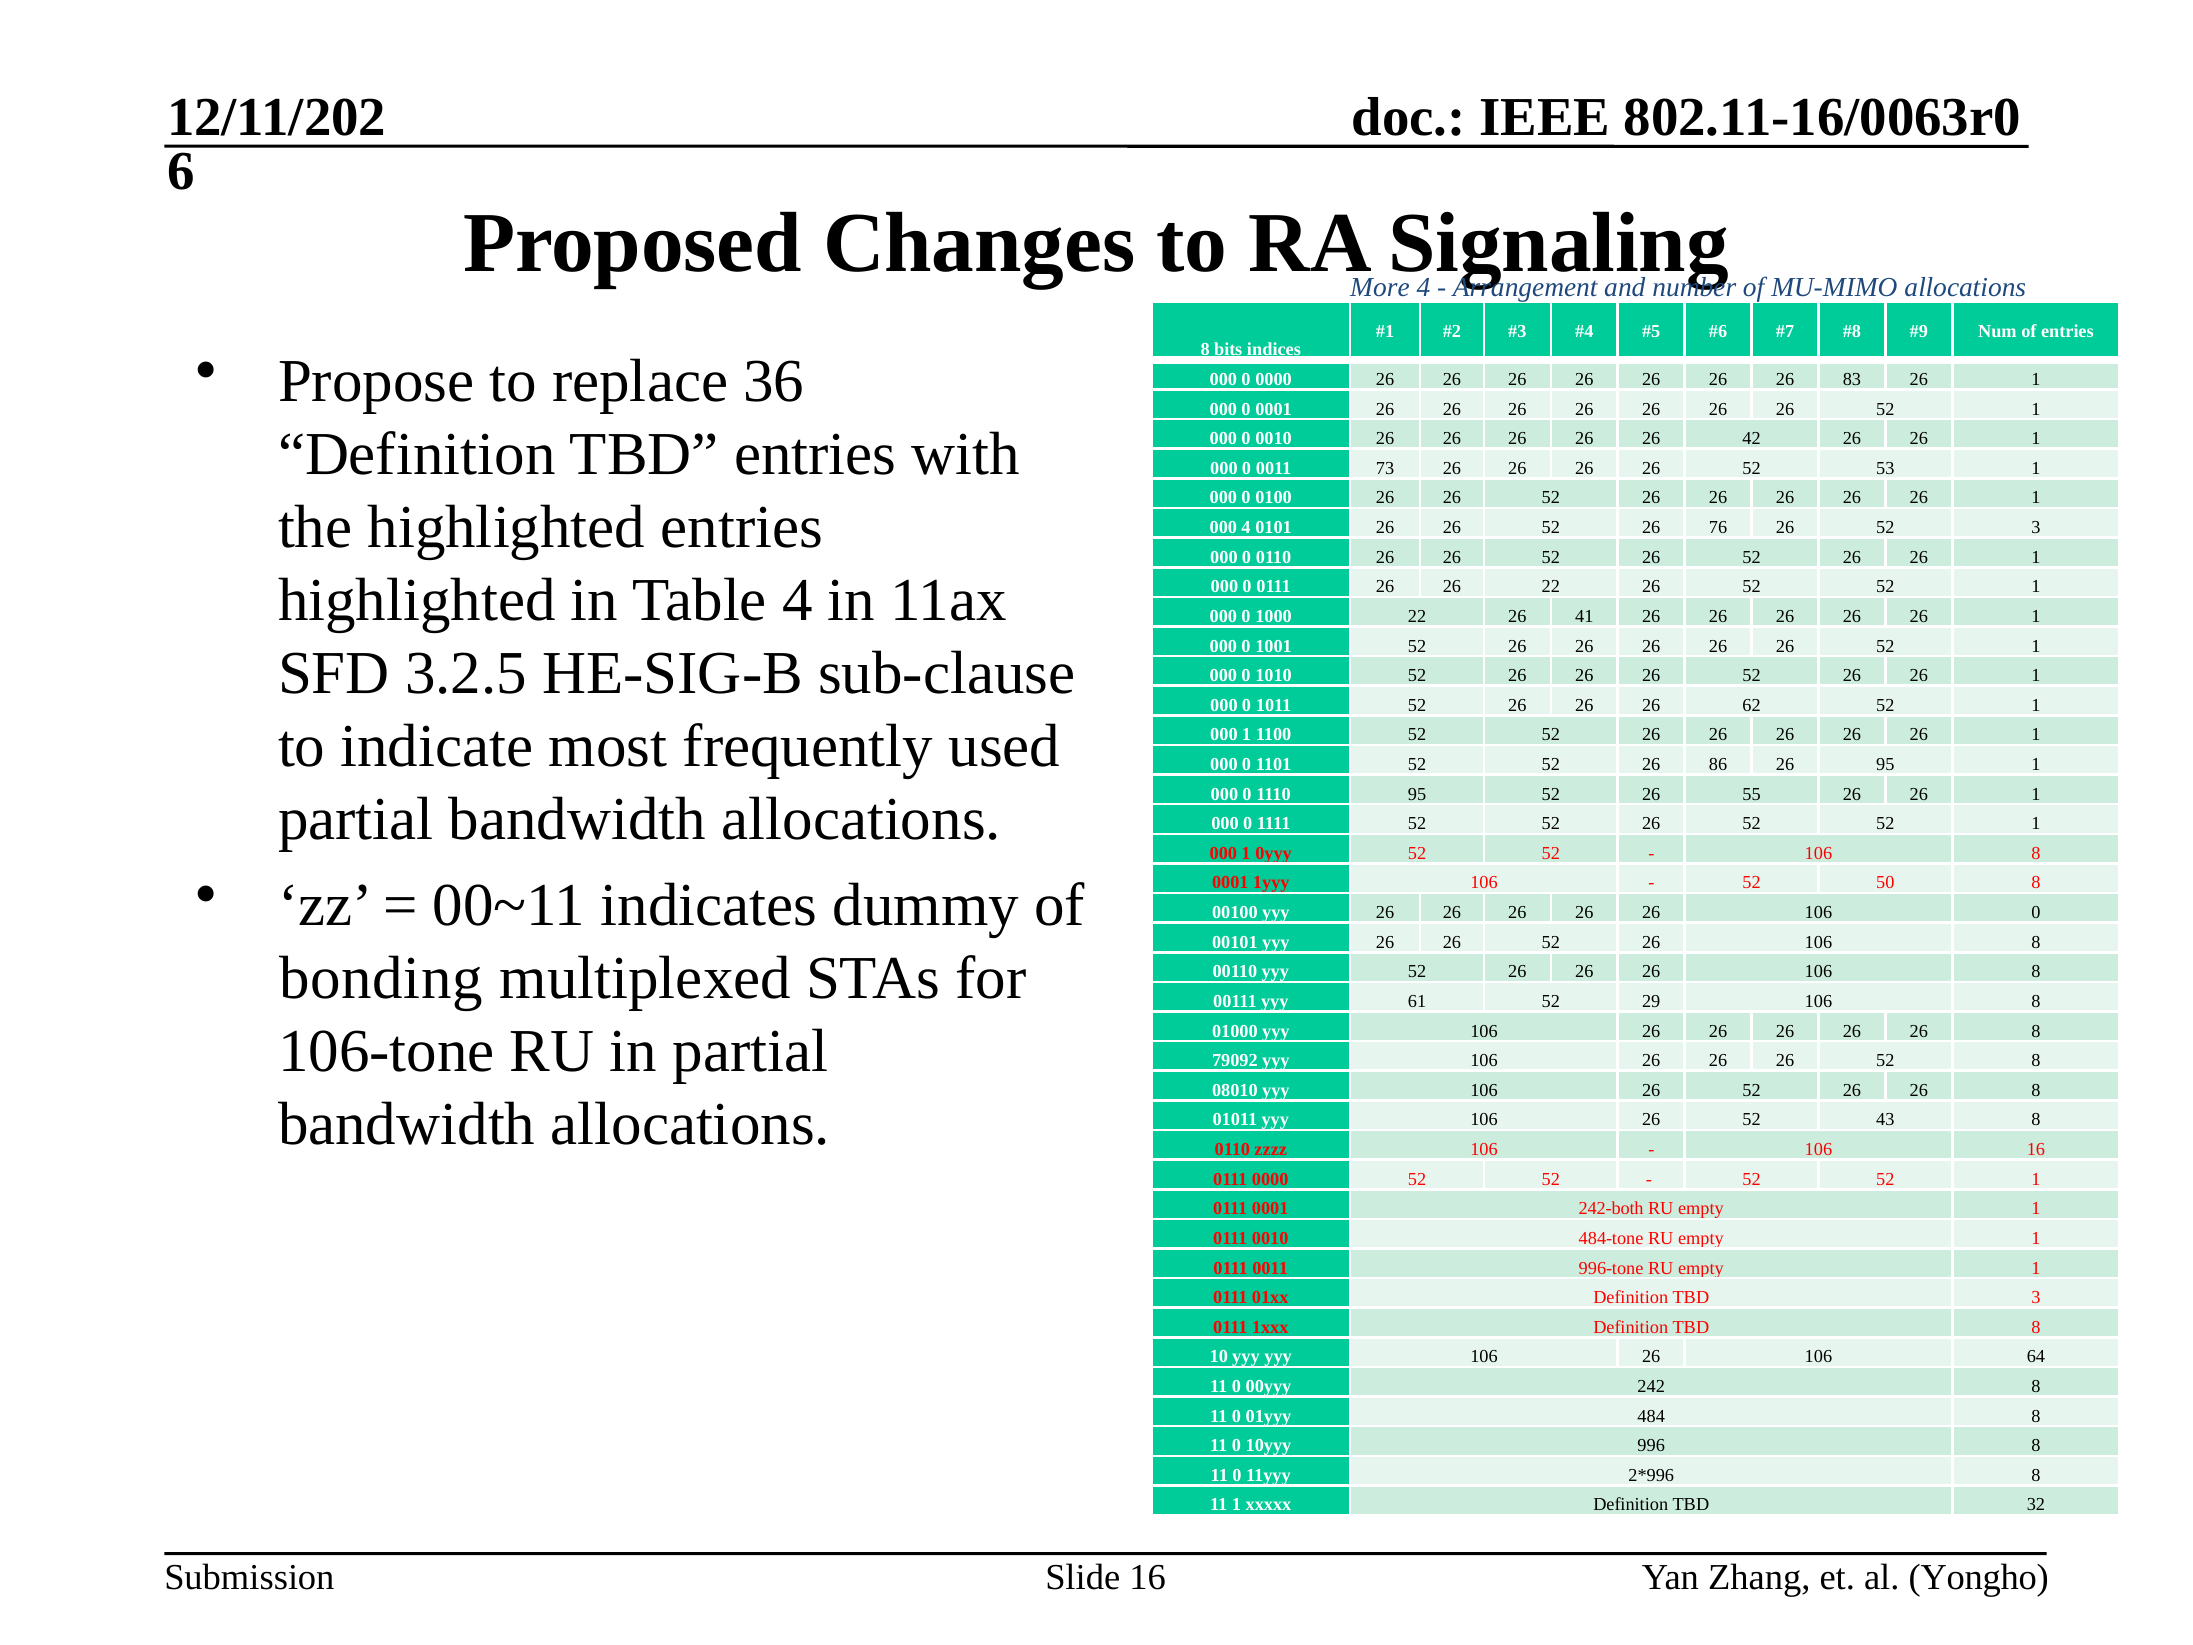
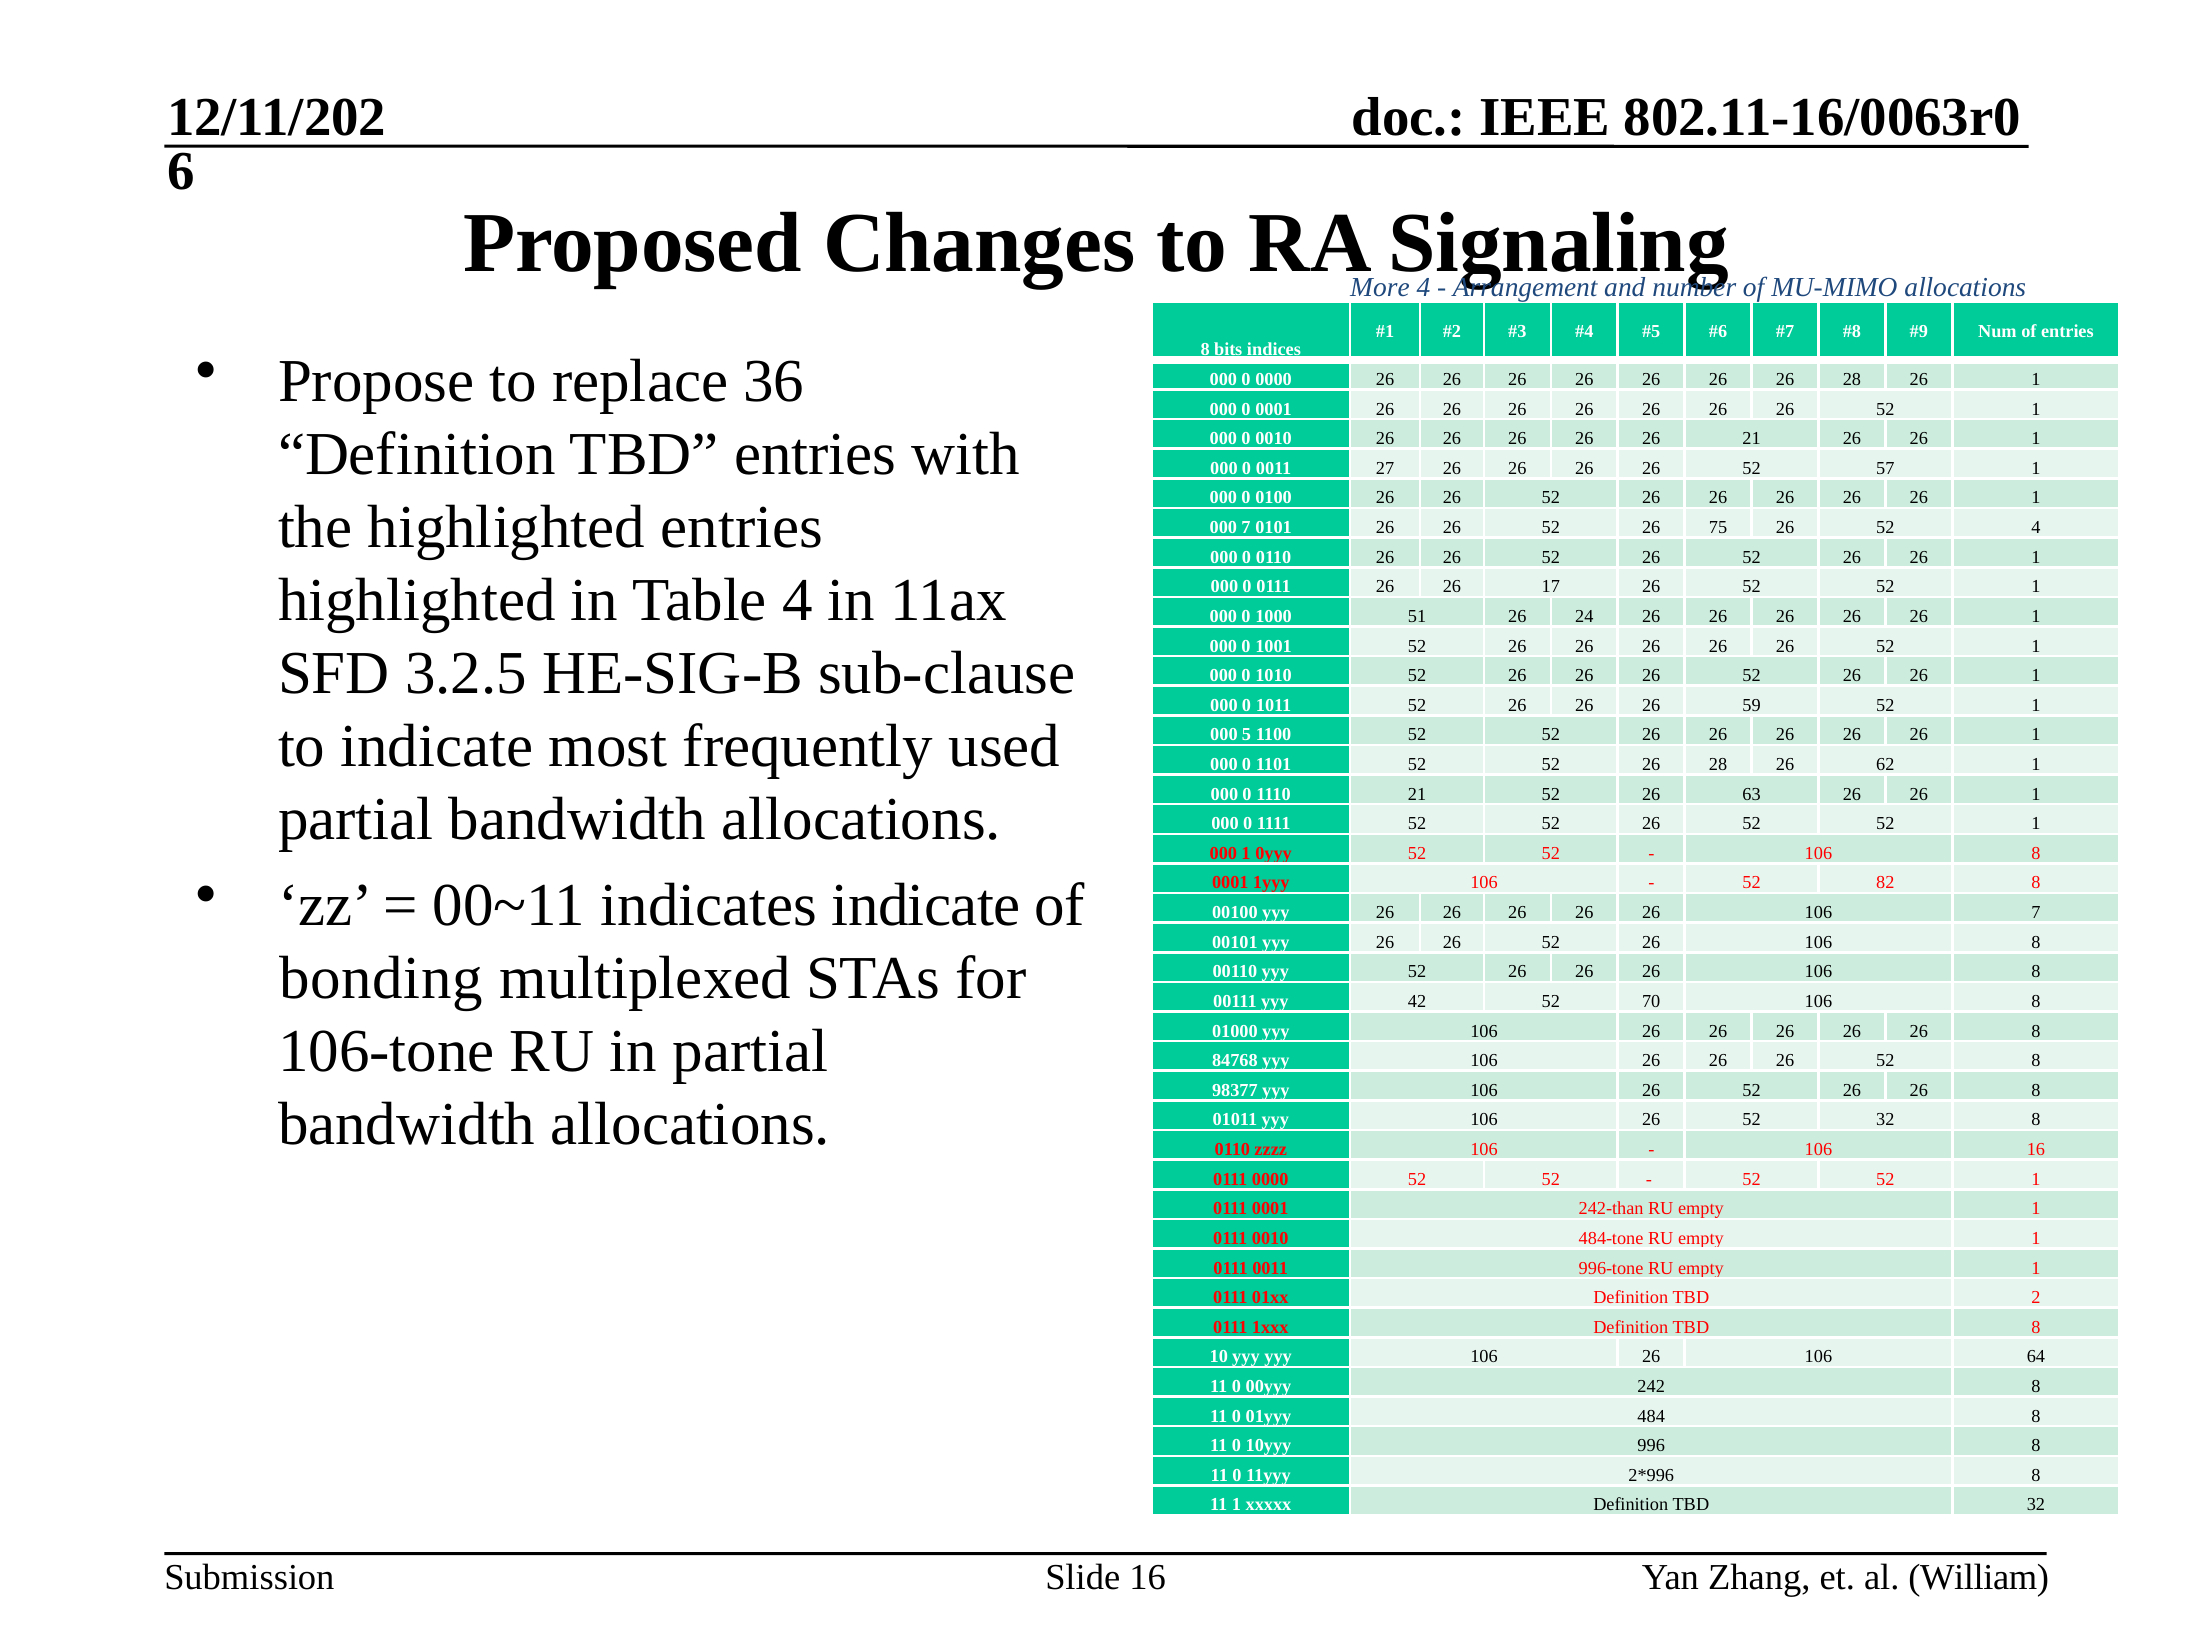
26 26 83: 83 -> 28
26 42: 42 -> 21
73: 73 -> 27
53: 53 -> 57
000 4: 4 -> 7
76: 76 -> 75
52 3: 3 -> 4
26 22: 22 -> 17
1000 22: 22 -> 51
41: 41 -> 24
62: 62 -> 59
1 at (1247, 735): 1 -> 5
52 26 86: 86 -> 28
26 95: 95 -> 62
1110 95: 95 -> 21
55: 55 -> 63
indicates dummy: dummy -> indicate
50: 50 -> 82
106 0: 0 -> 7
61: 61 -> 42
29: 29 -> 70
79092: 79092 -> 84768
08010: 08010 -> 98377
52 43: 43 -> 32
242-both: 242-both -> 242-than
TBD 3: 3 -> 2
Yongho: Yongho -> William
